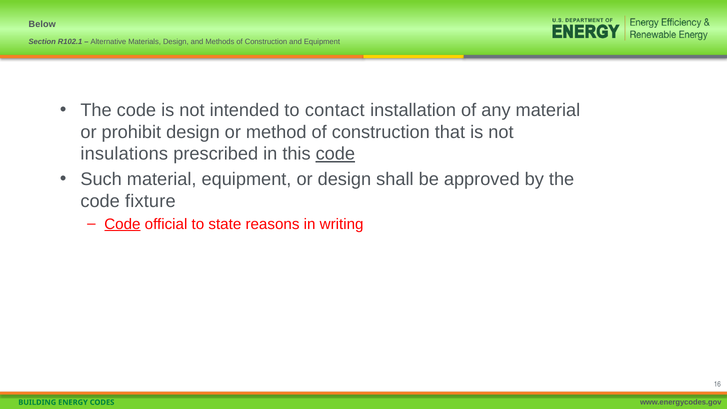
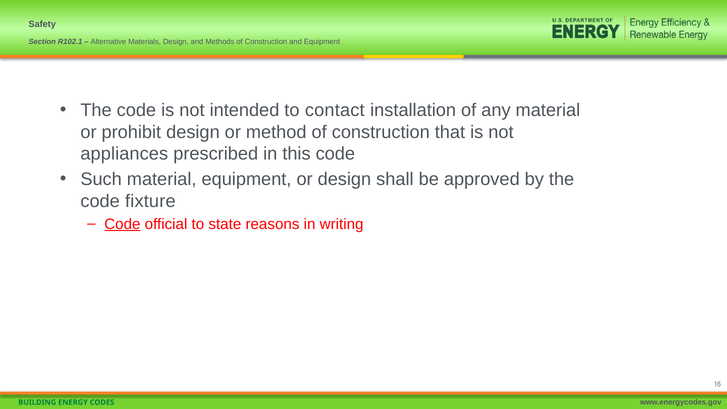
Below: Below -> Safety
insulations: insulations -> appliances
code at (335, 154) underline: present -> none
